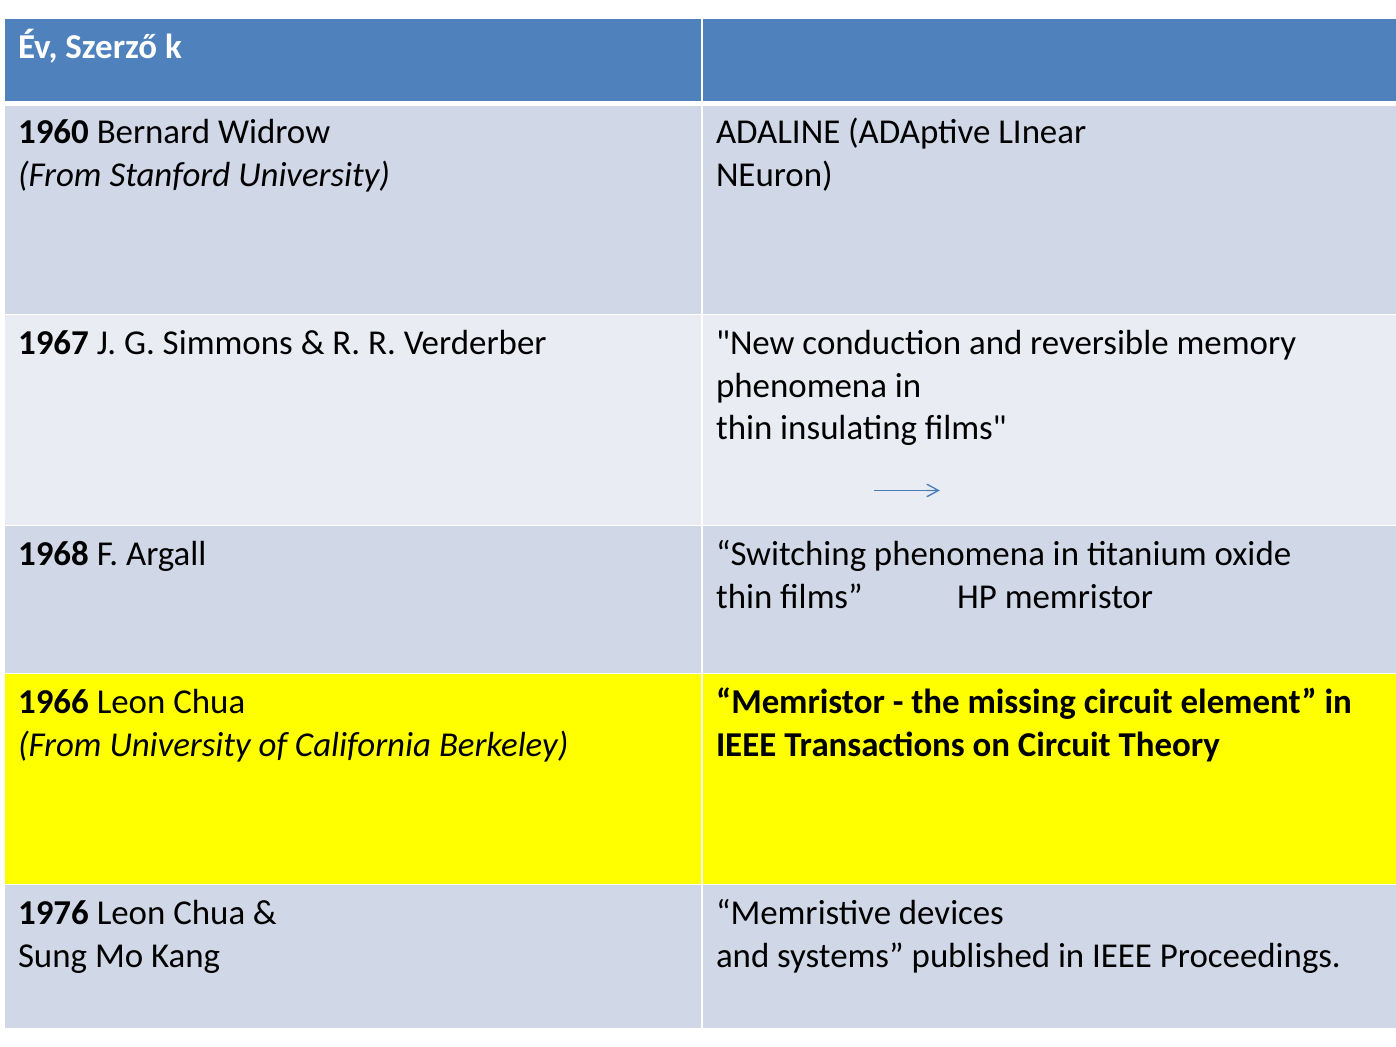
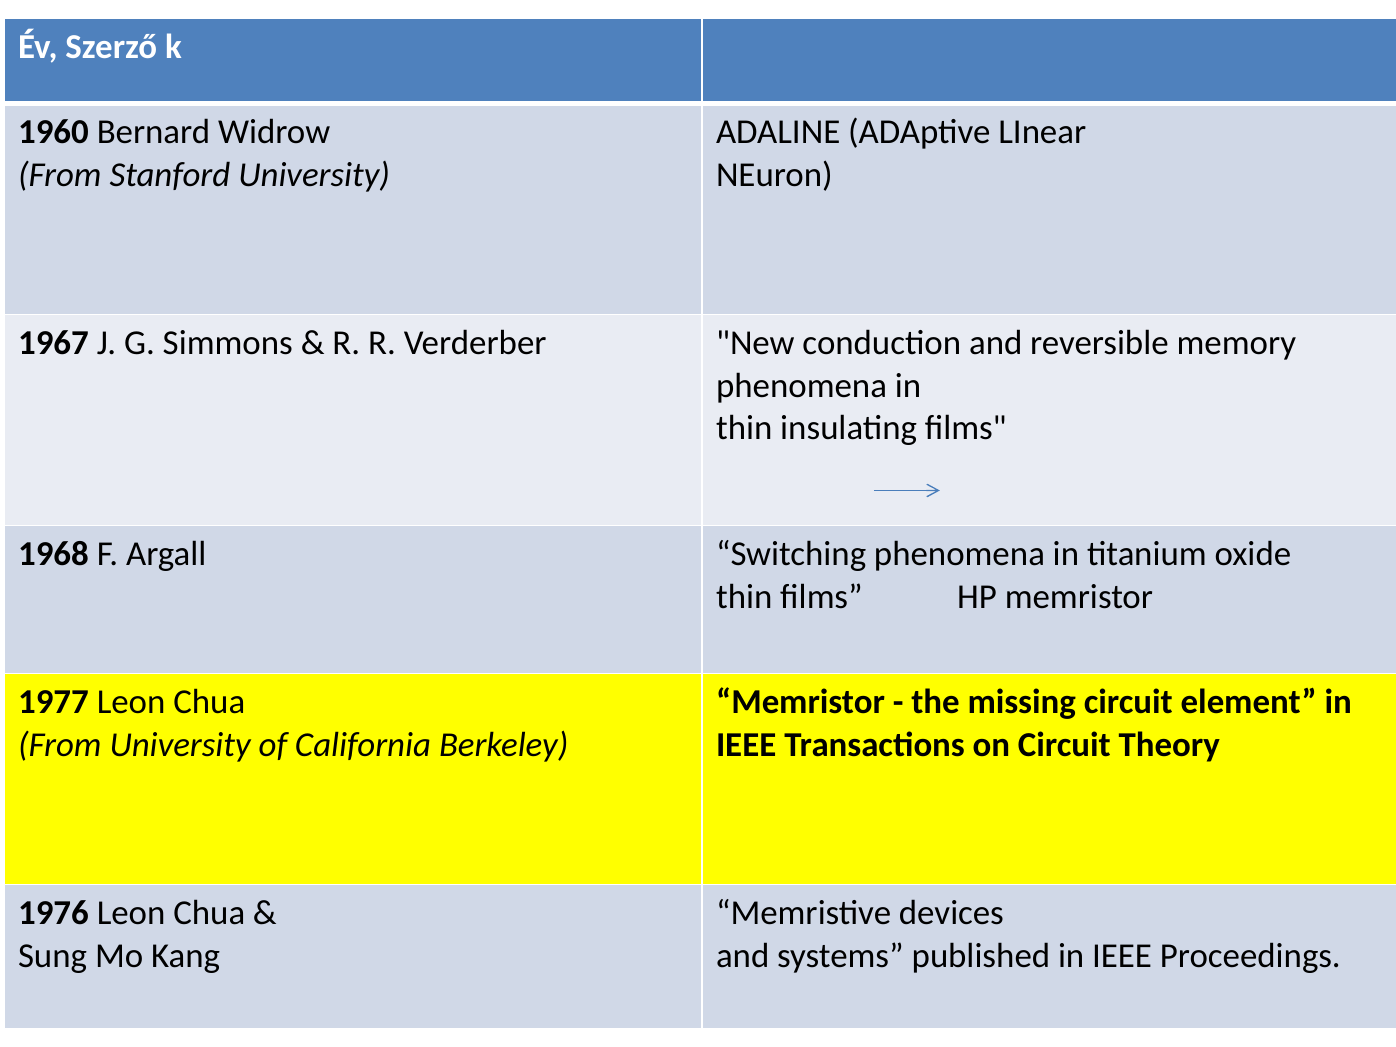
1966: 1966 -> 1977
